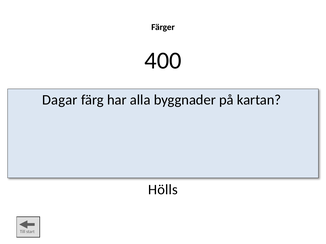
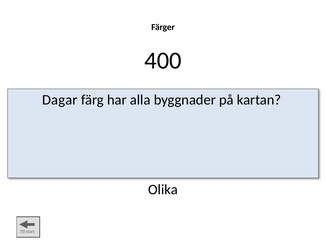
Hölls: Hölls -> Olika
